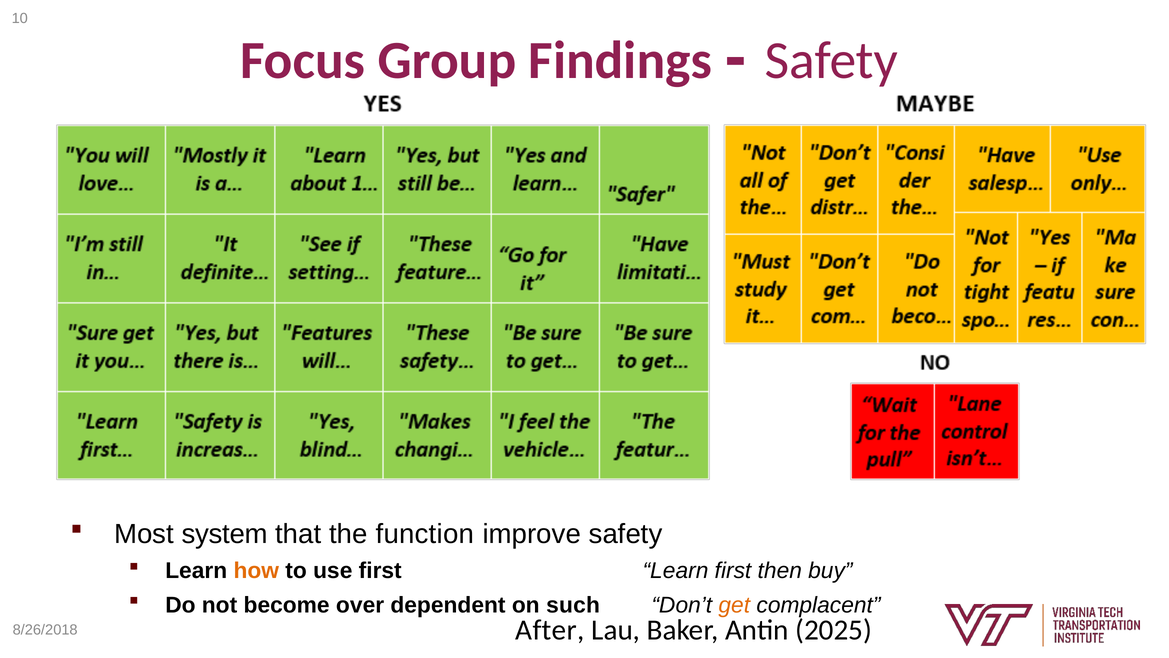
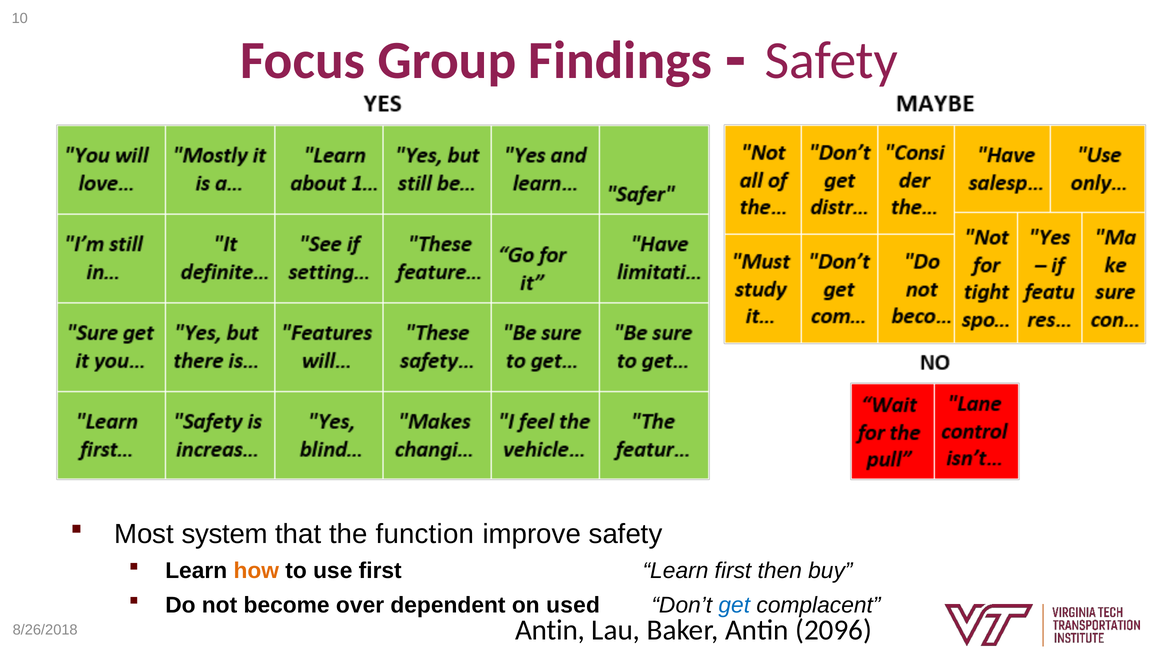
such: such -> used
get colour: orange -> blue
8/26/2018 After: After -> Antin
2025: 2025 -> 2096
